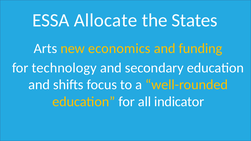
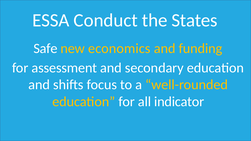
Allocate: Allocate -> Conduct
Arts: Arts -> Safe
technology: technology -> assessment
